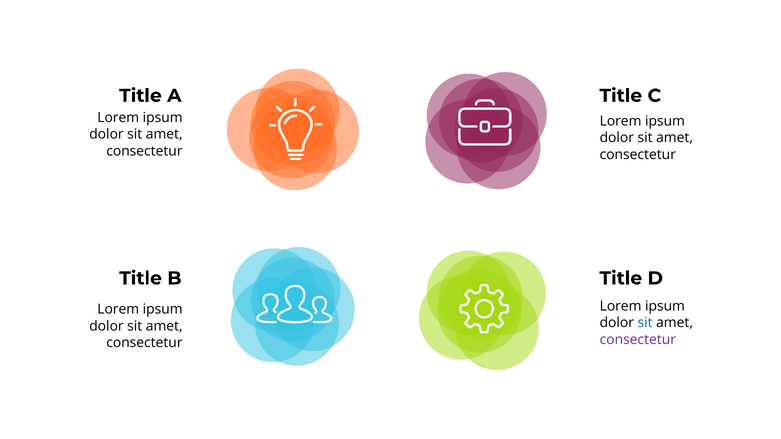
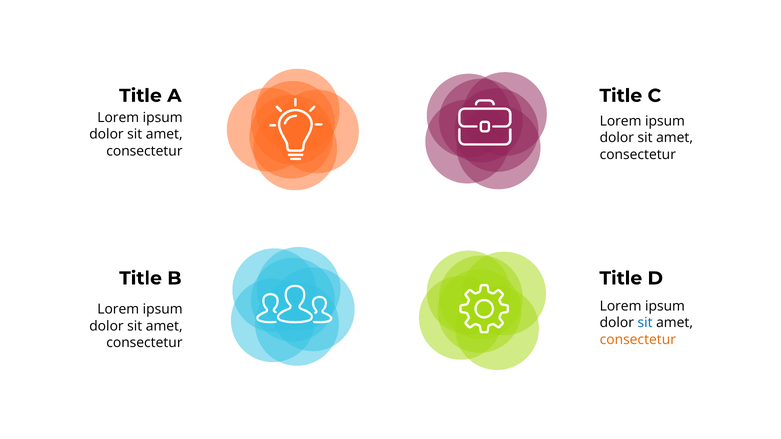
consectetur at (638, 340) colour: purple -> orange
